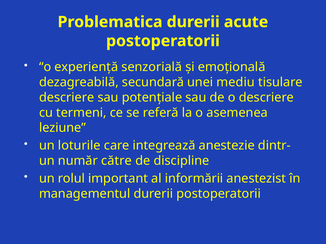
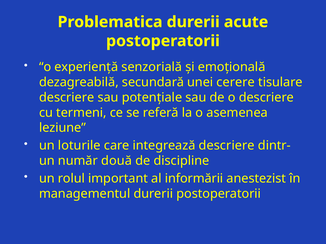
mediu: mediu -> cerere
integrează anestezie: anestezie -> descriere
către: către -> două
